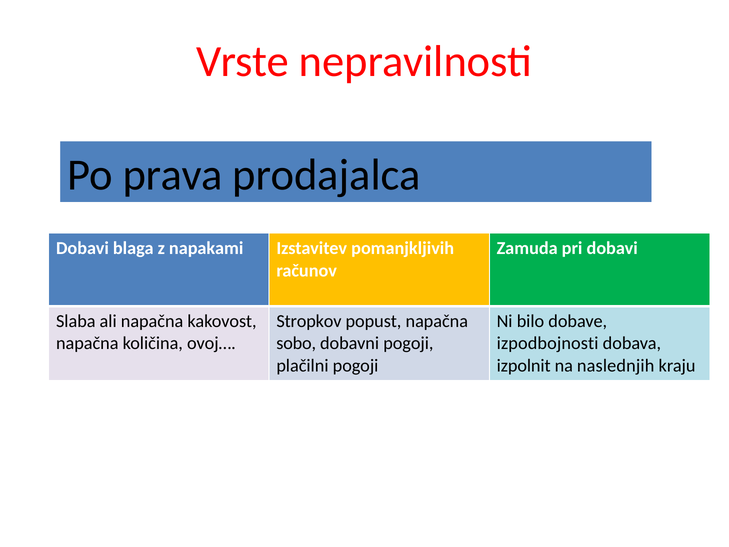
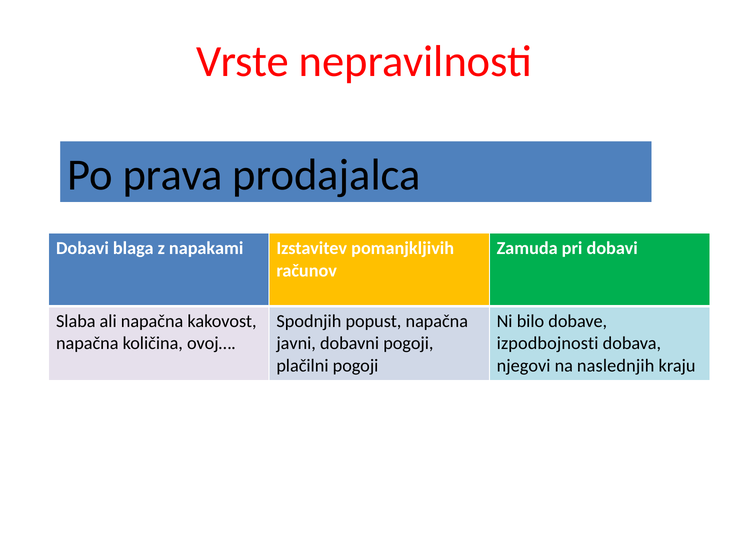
Stropkov: Stropkov -> Spodnjih
sobo: sobo -> javni
izpolnit: izpolnit -> njegovi
